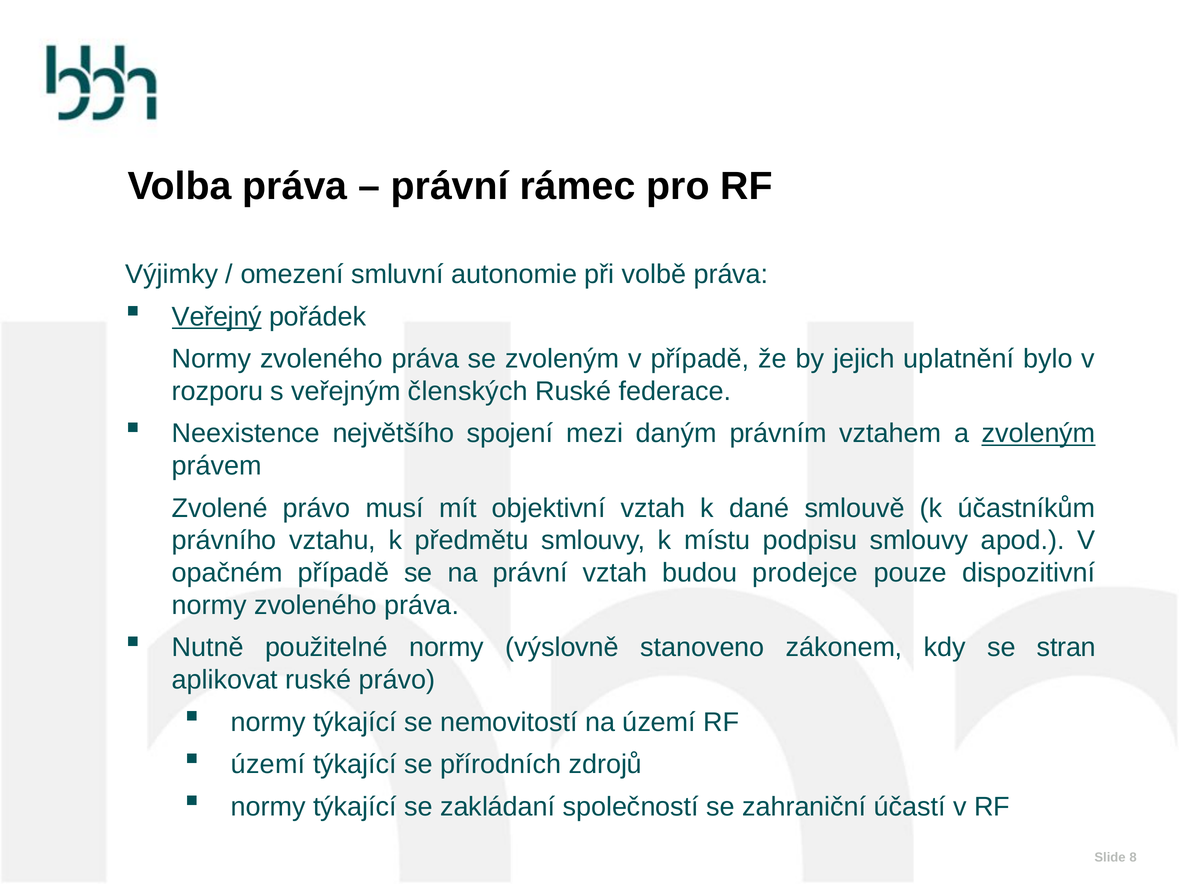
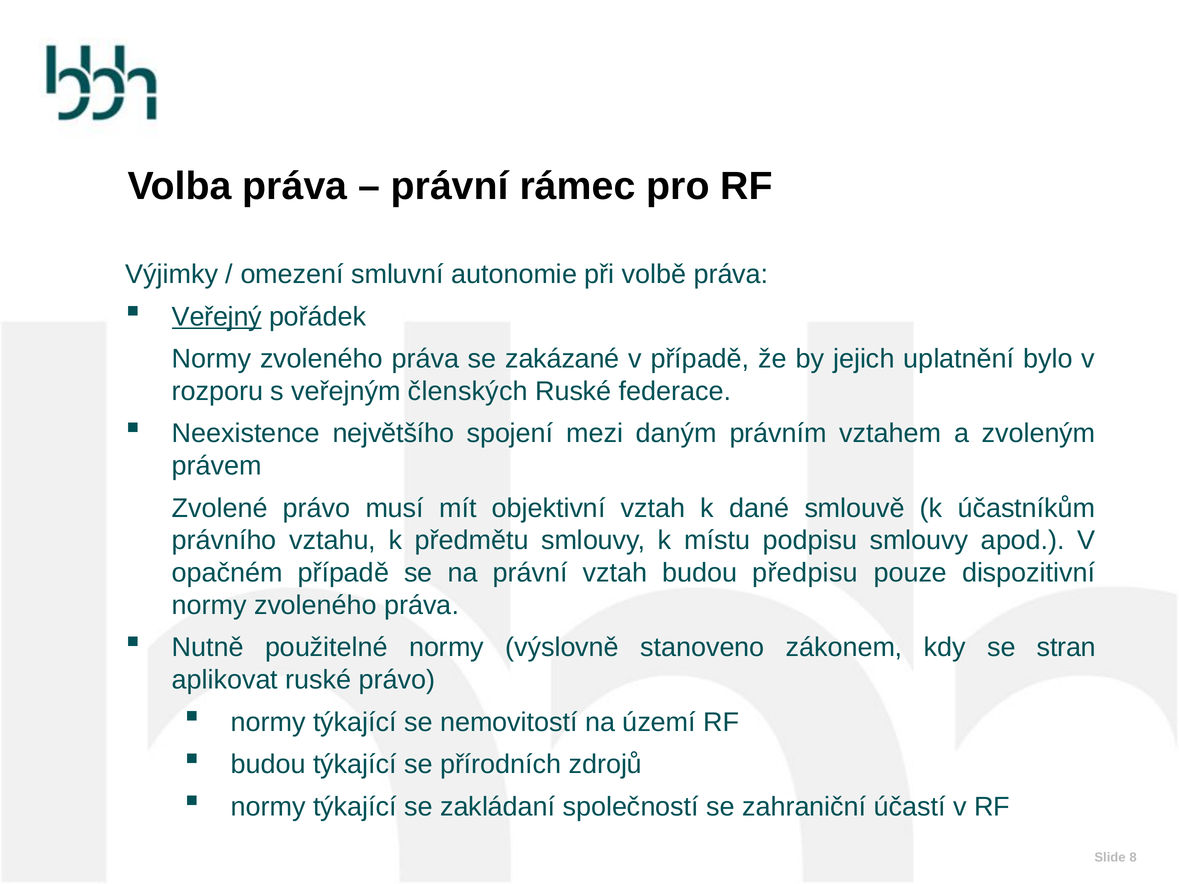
se zvoleným: zvoleným -> zakázané
zvoleným at (1039, 434) underline: present -> none
prodejce: prodejce -> předpisu
území at (268, 765): území -> budou
